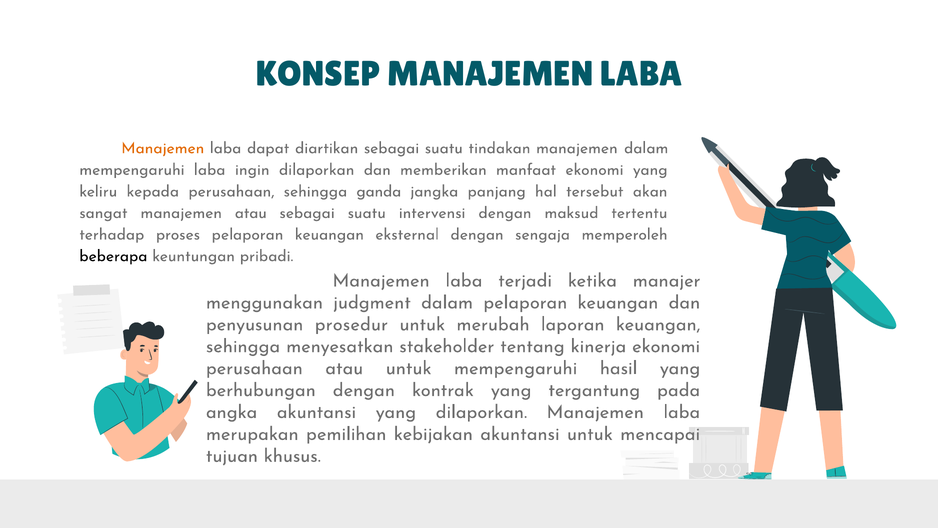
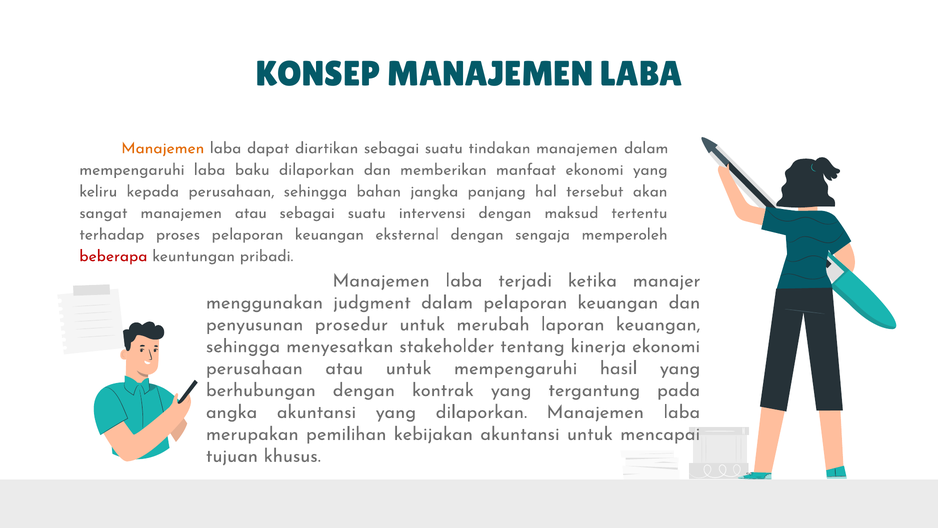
ingin: ingin -> baku
ganda: ganda -> bahan
beberapa colour: black -> red
